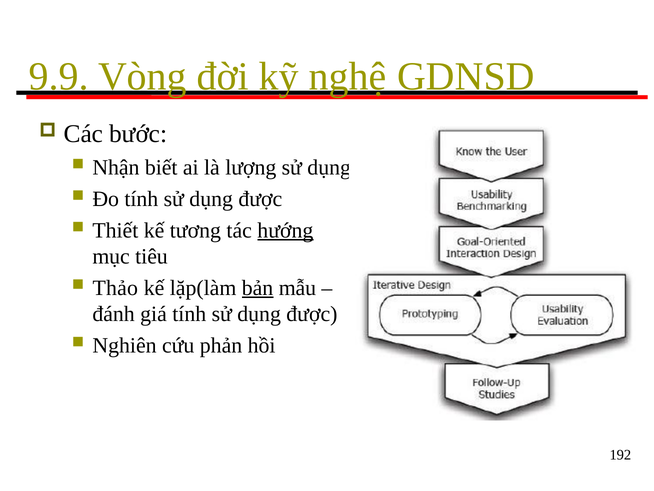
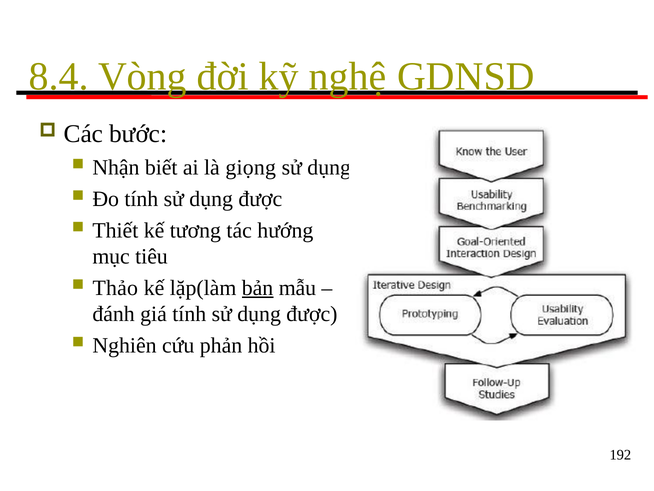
9.9: 9.9 -> 8.4
lượng: lượng -> giọng
hướng underline: present -> none
